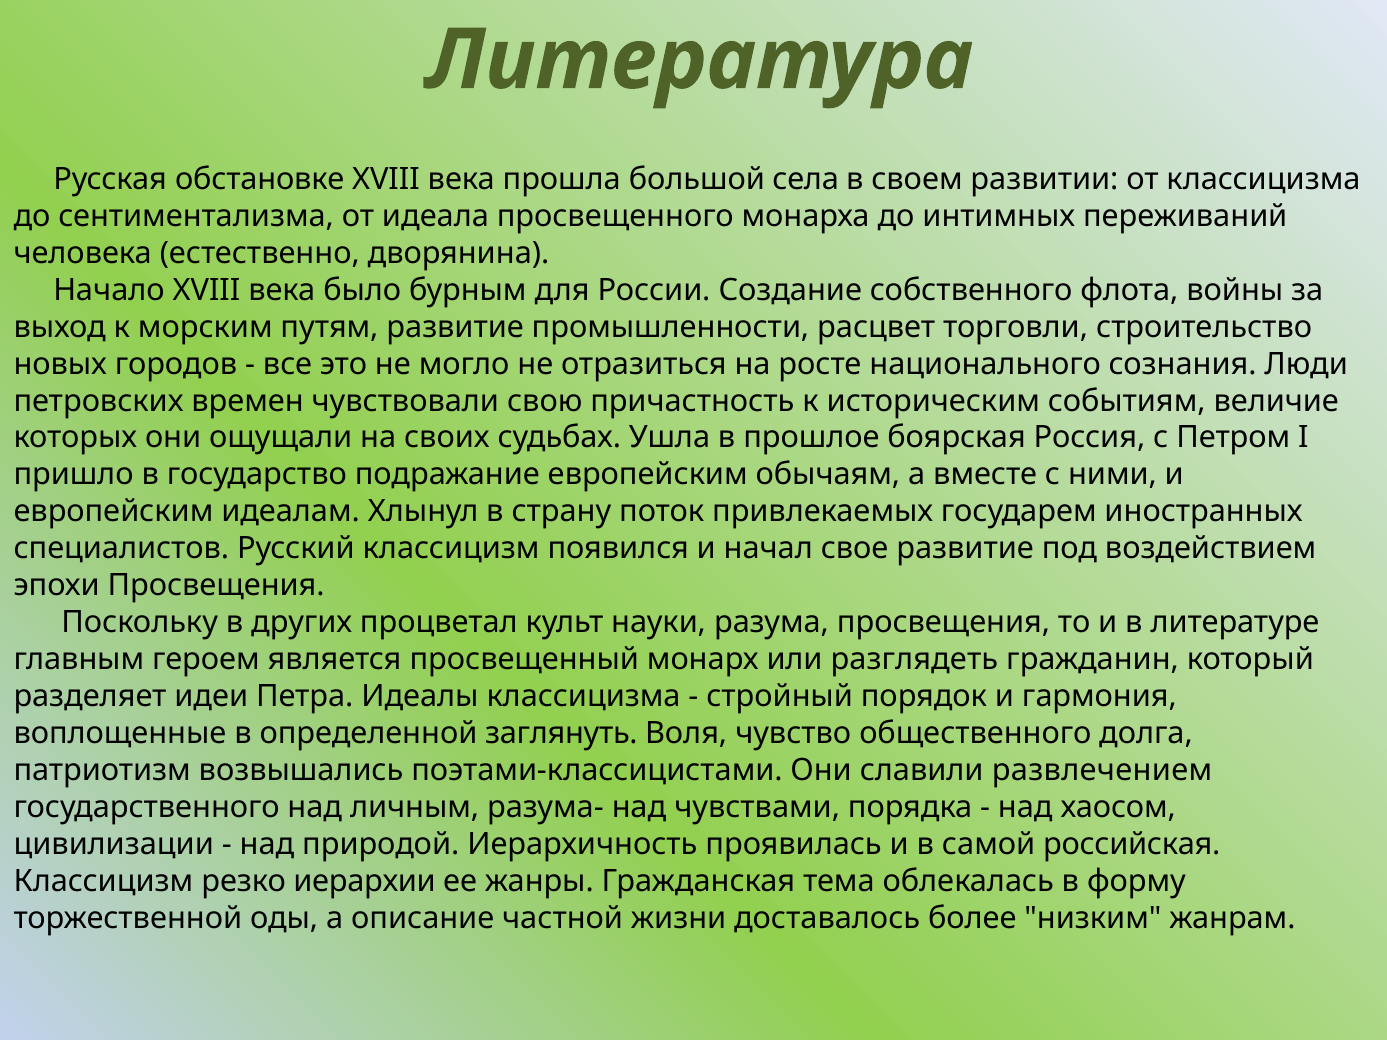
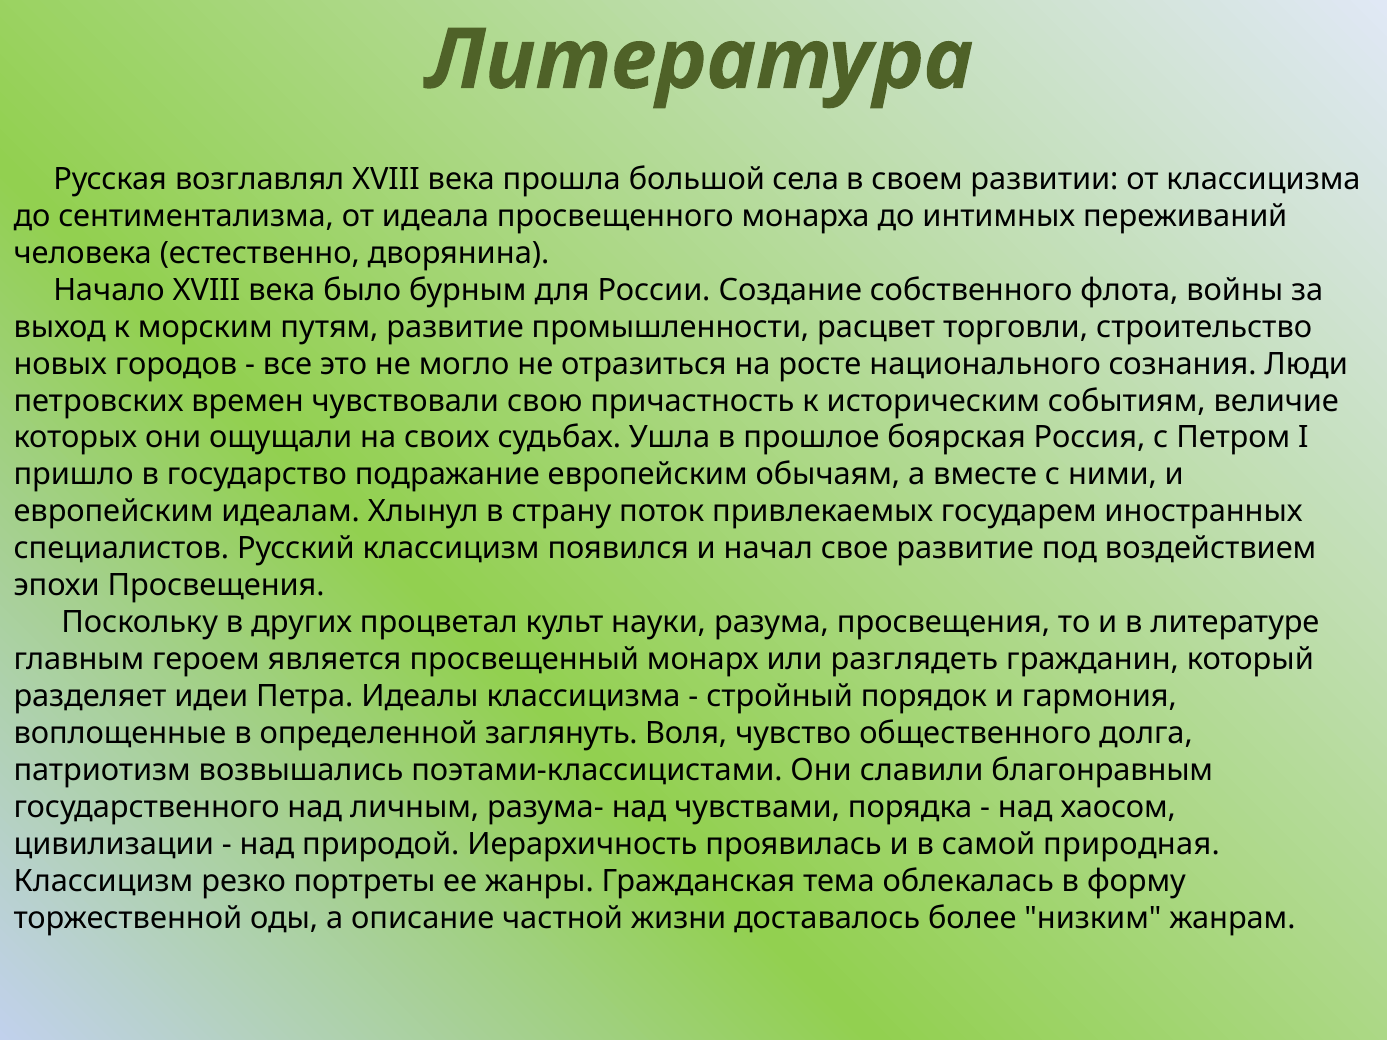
обстановке: обстановке -> возглавлял
развлечением: развлечением -> благонравным
российская: российская -> природная
иерархии: иерархии -> портреты
